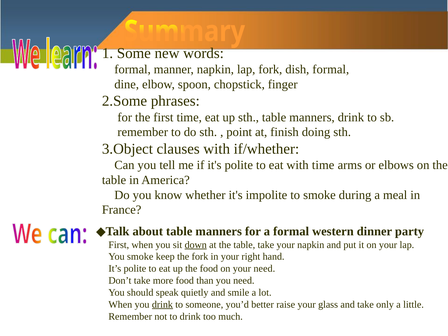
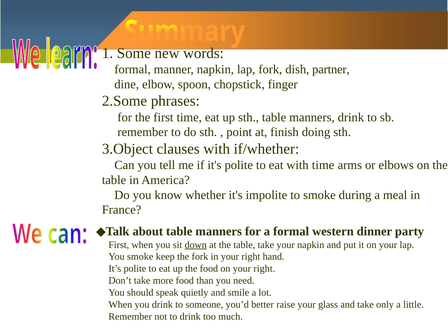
dish formal: formal -> partner
on your need: need -> right
drink at (162, 304) underline: present -> none
